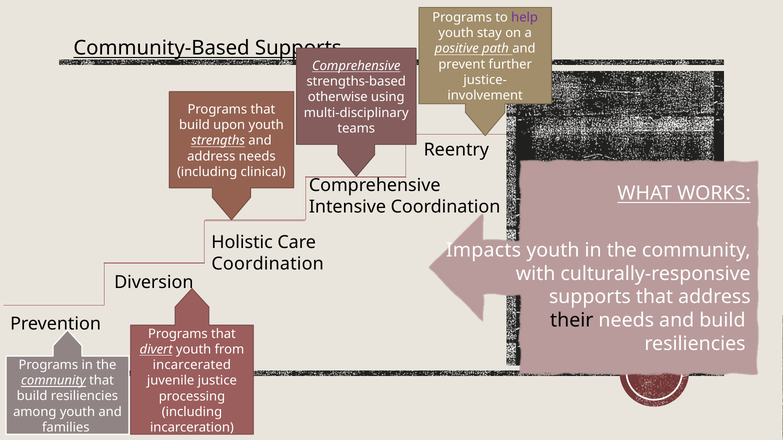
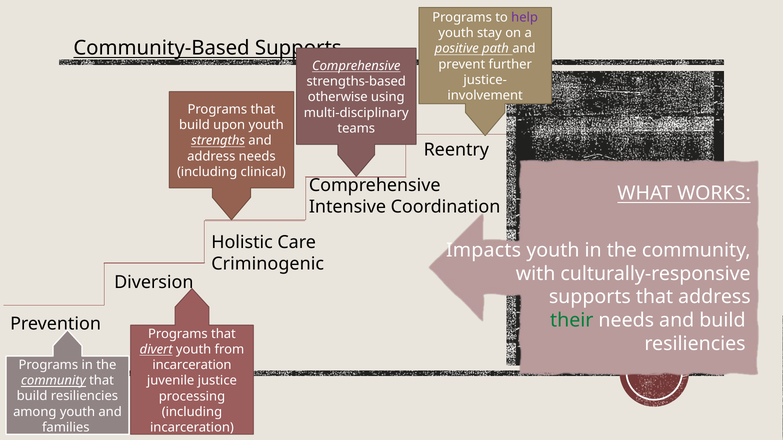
Coordination at (268, 264): Coordination -> Criminogenic
their colour: black -> green
incarcerated at (192, 365): incarcerated -> incarceration
